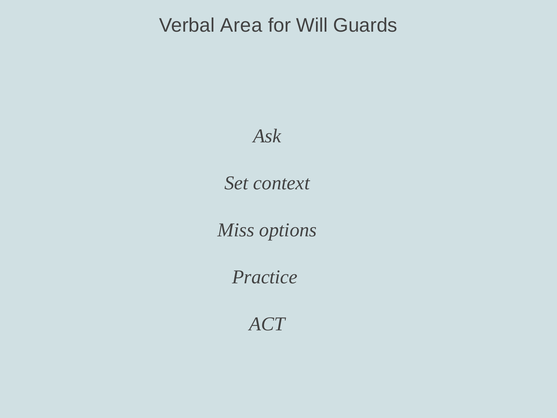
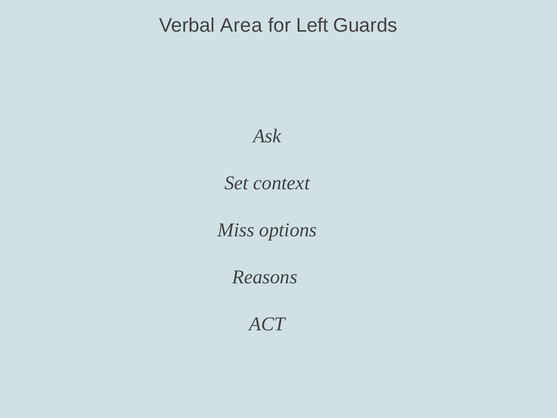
Will: Will -> Left
Practice: Practice -> Reasons
